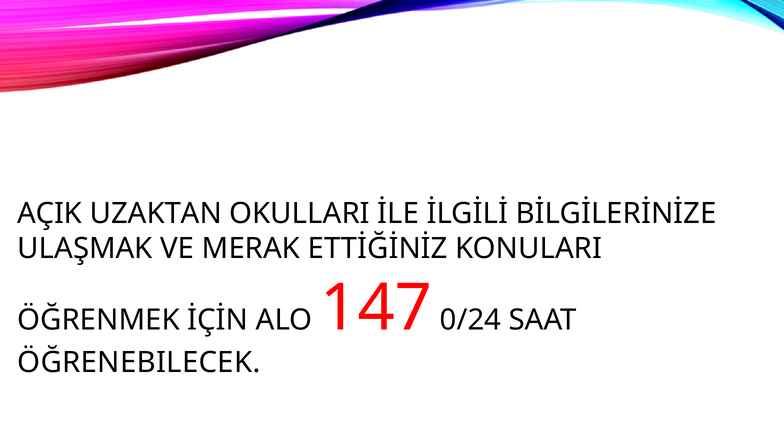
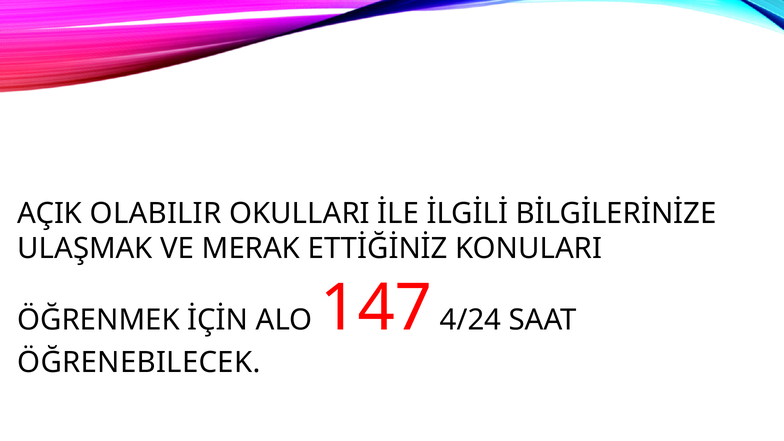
UZAKTAN: UZAKTAN -> OLABILIR
0/24: 0/24 -> 4/24
